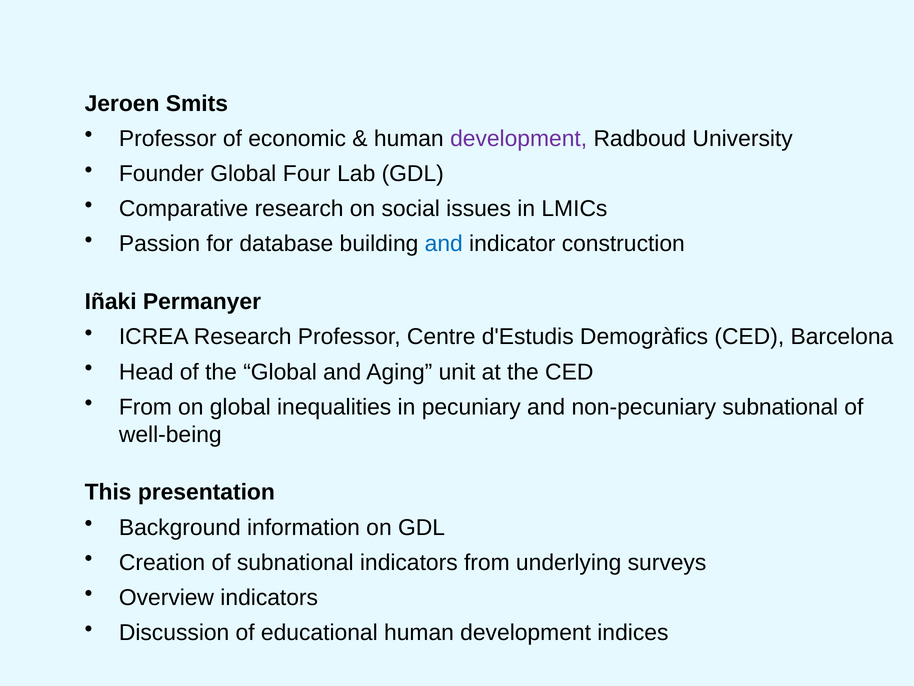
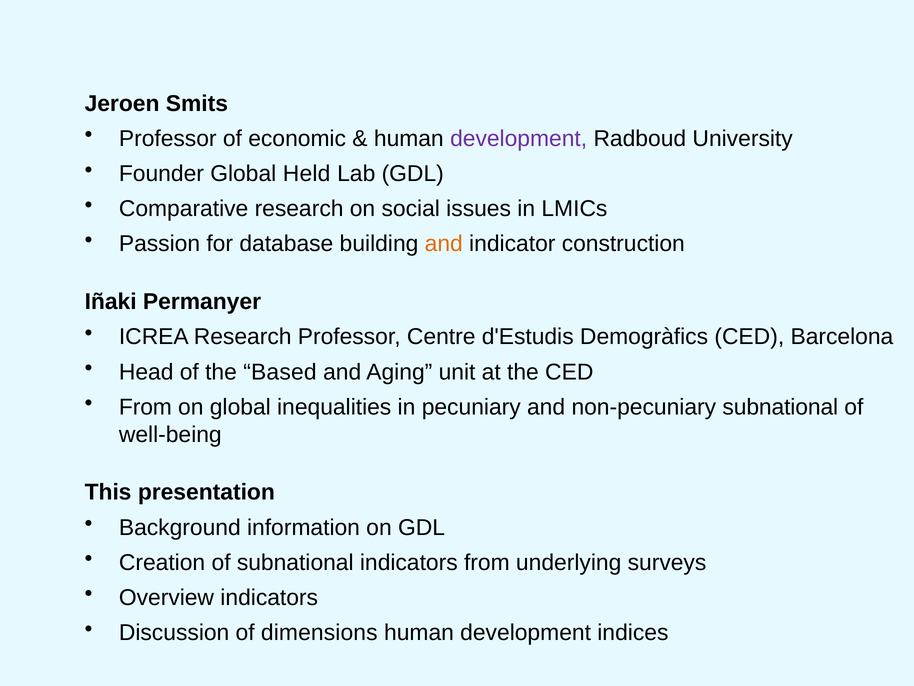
Four: Four -> Held
and at (444, 244) colour: blue -> orange
the Global: Global -> Based
educational: educational -> dimensions
